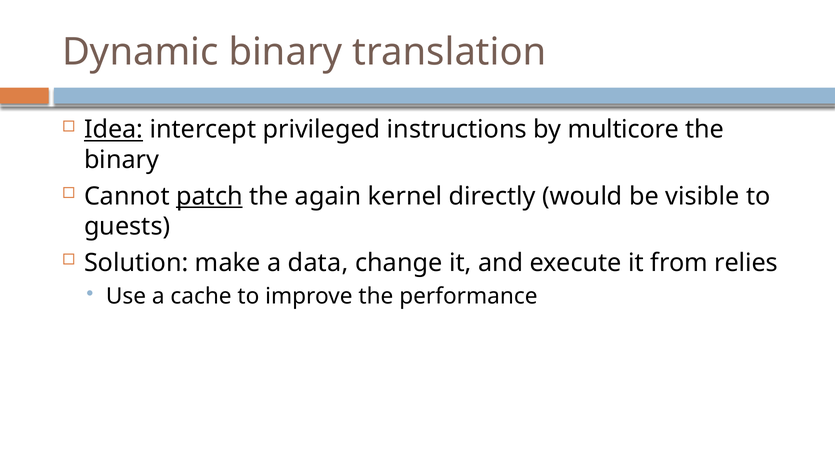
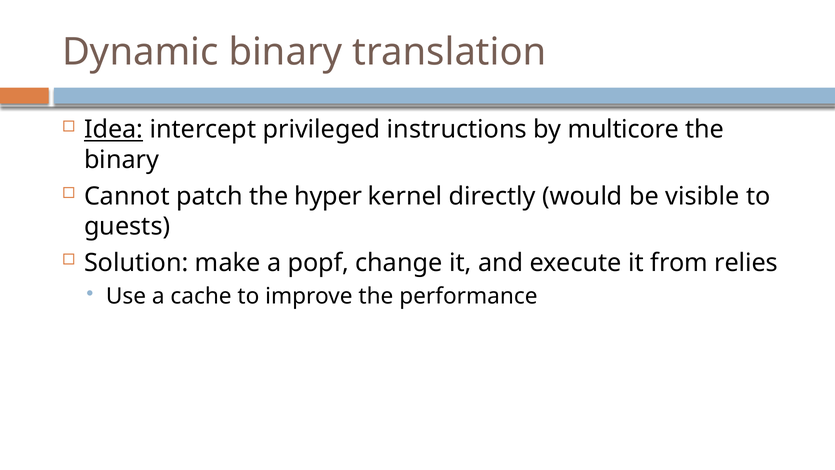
patch underline: present -> none
again: again -> hyper
data: data -> popf
